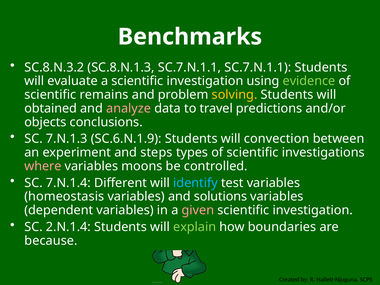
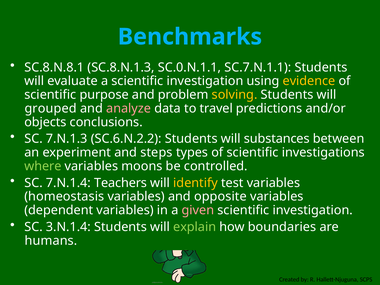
Benchmarks colour: white -> light blue
SC.8.N.3.2: SC.8.N.3.2 -> SC.8.N.8.1
SC.8.N.1.3 SC.7.N.1.1: SC.7.N.1.1 -> SC.0.N.1.1
evidence colour: light green -> yellow
remains: remains -> purpose
obtained: obtained -> grouped
SC.6.N.1.9: SC.6.N.1.9 -> SC.6.N.2.2
convection: convection -> substances
where colour: pink -> light green
Different: Different -> Teachers
identify colour: light blue -> yellow
solutions: solutions -> opposite
2.N.1.4: 2.N.1.4 -> 3.N.1.4
because: because -> humans
